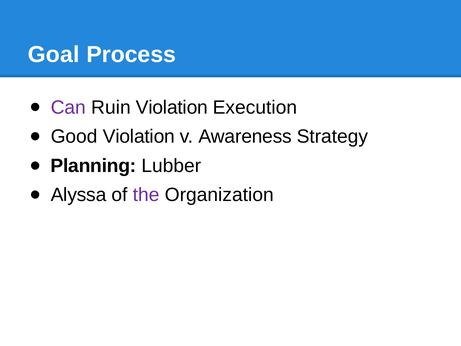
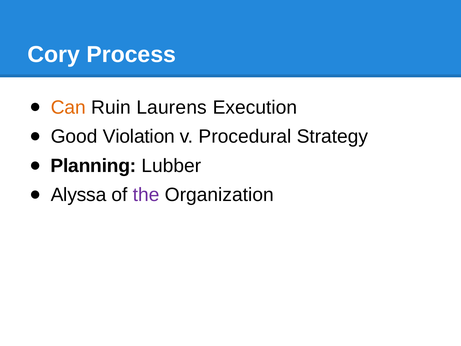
Goal: Goal -> Cory
Can colour: purple -> orange
Ruin Violation: Violation -> Laurens
Awareness: Awareness -> Procedural
